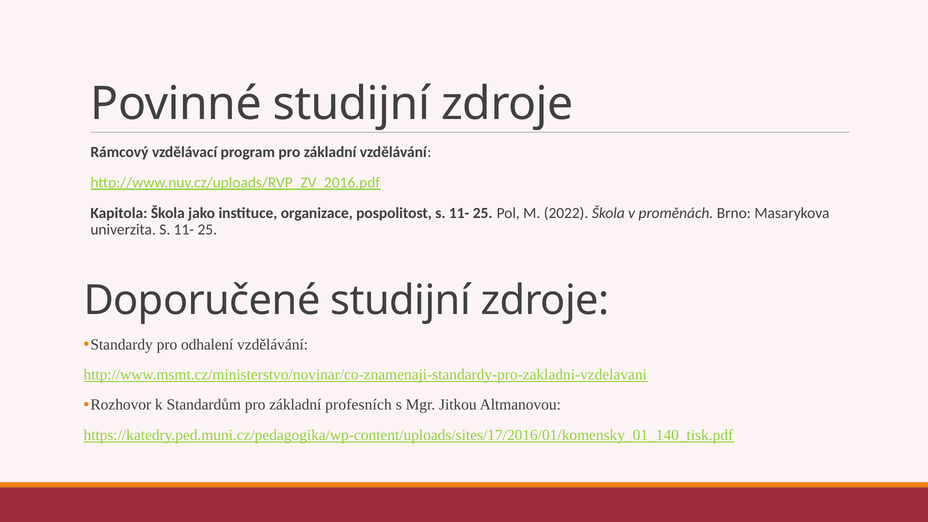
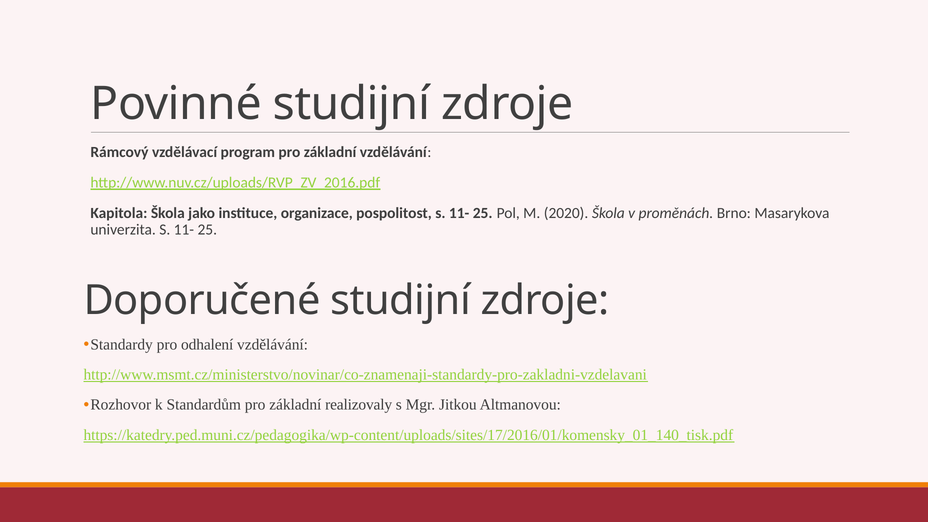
2022: 2022 -> 2020
profesních: profesních -> realizovaly
